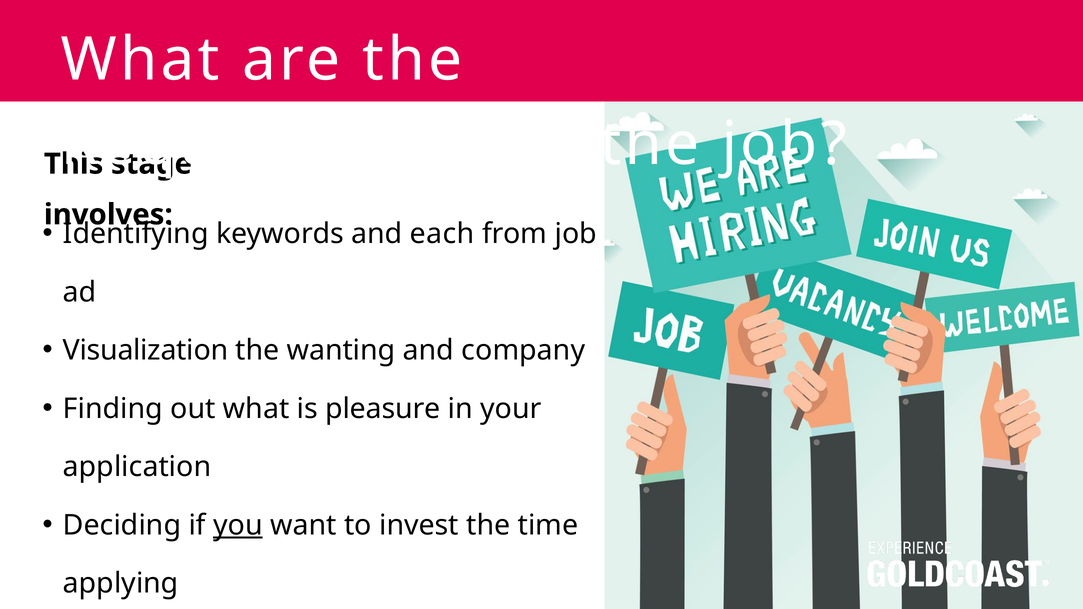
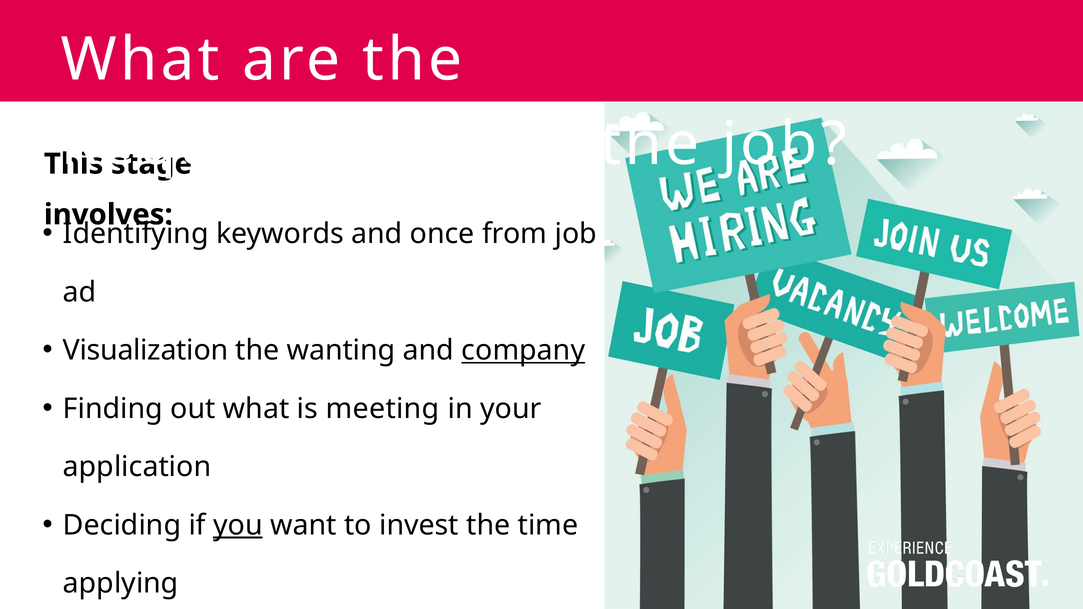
each: each -> once
company underline: none -> present
pleasure: pleasure -> meeting
